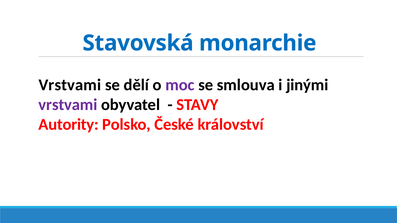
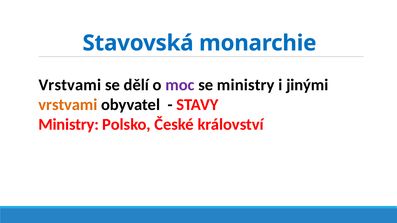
se smlouva: smlouva -> ministry
vrstvami at (68, 105) colour: purple -> orange
Autority at (69, 125): Autority -> Ministry
